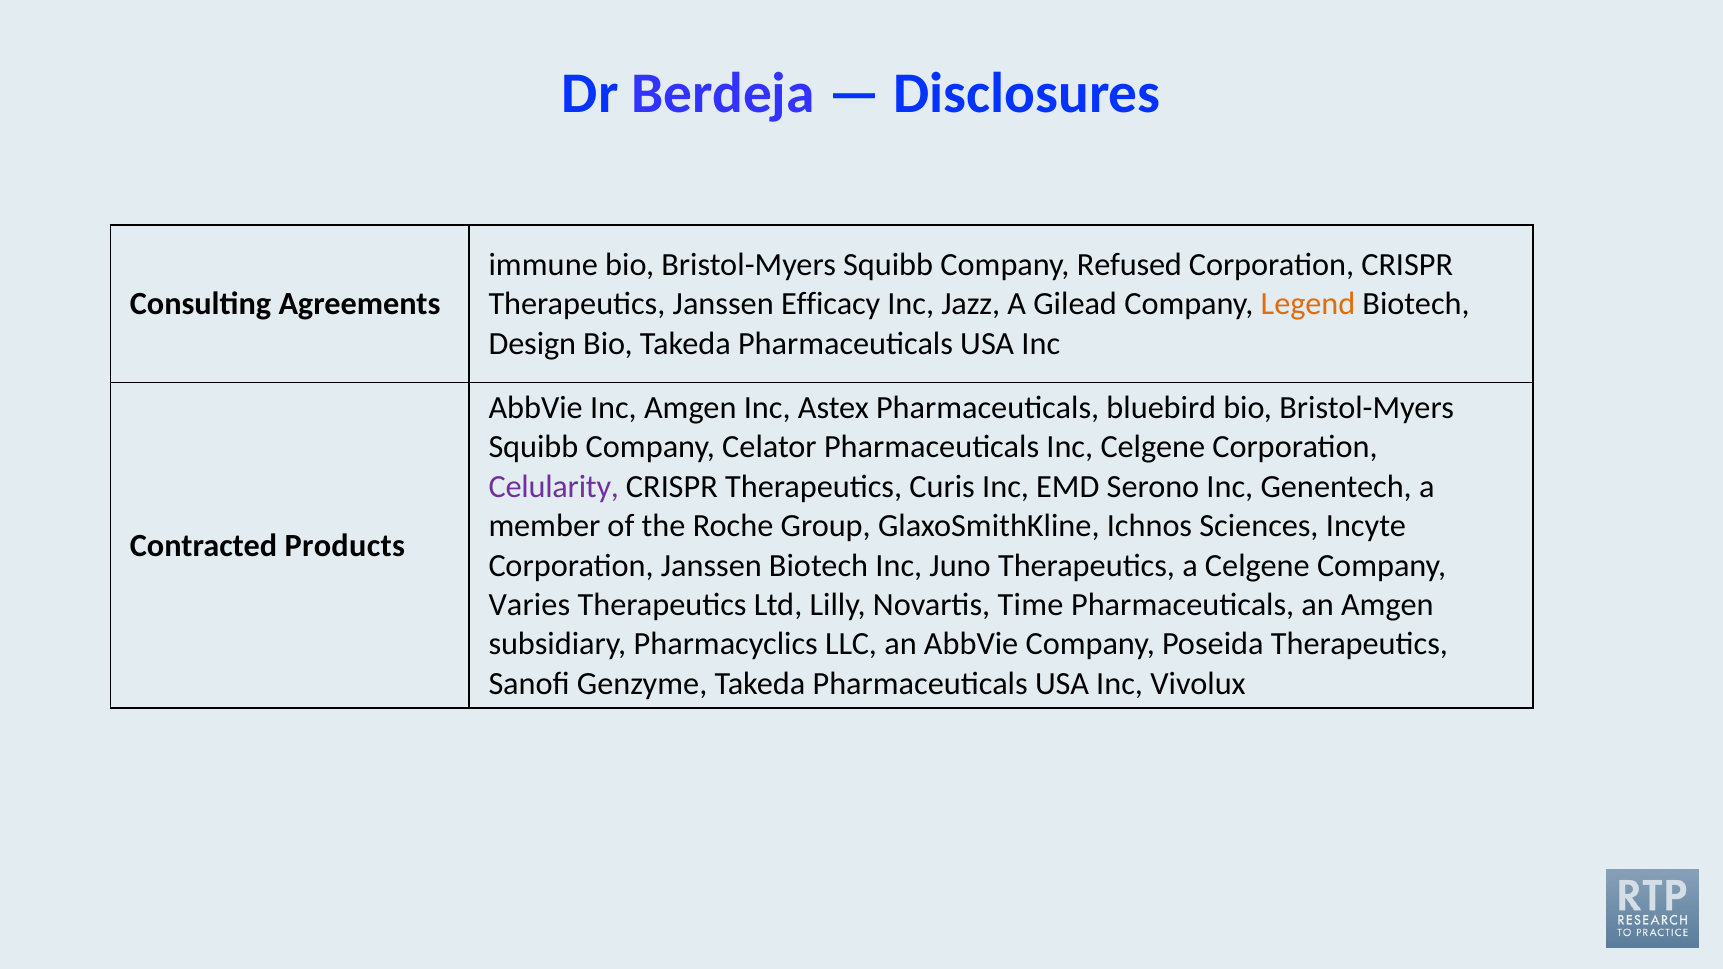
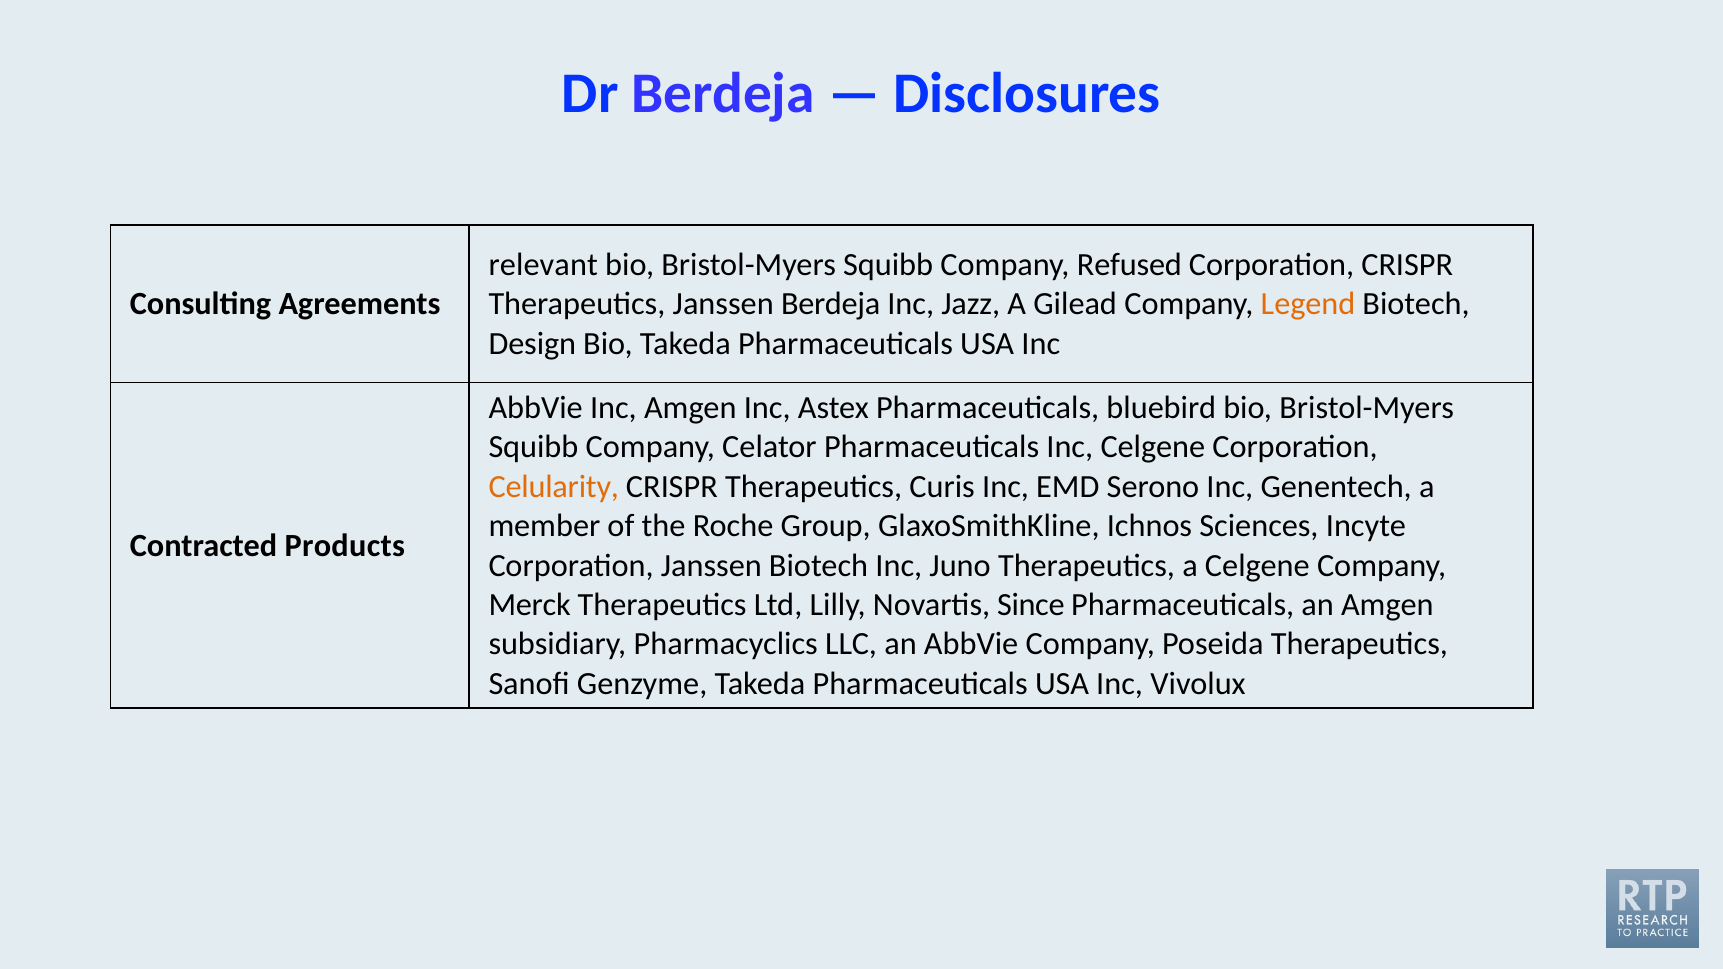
immune: immune -> relevant
Janssen Efficacy: Efficacy -> Berdeja
Celularity colour: purple -> orange
Varies: Varies -> Merck
Time: Time -> Since
